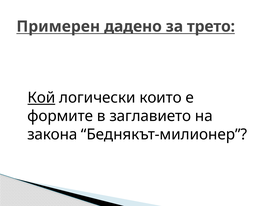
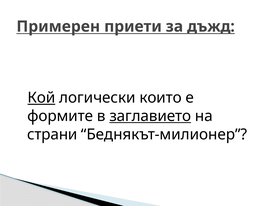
дадено: дадено -> приети
трето: трето -> дъжд
заглавието underline: none -> present
закона: закона -> страни
